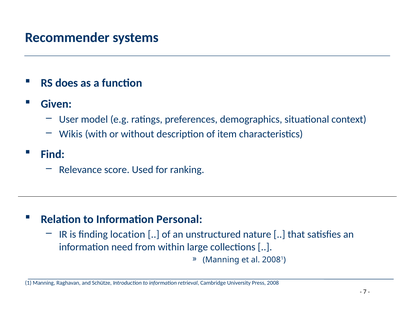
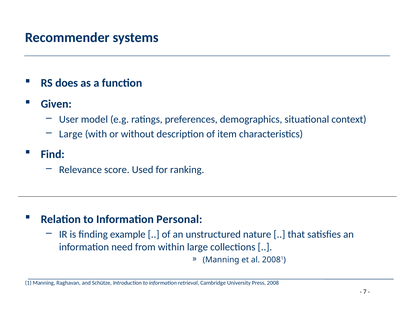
Wikis at (71, 134): Wikis -> Large
location: location -> example
